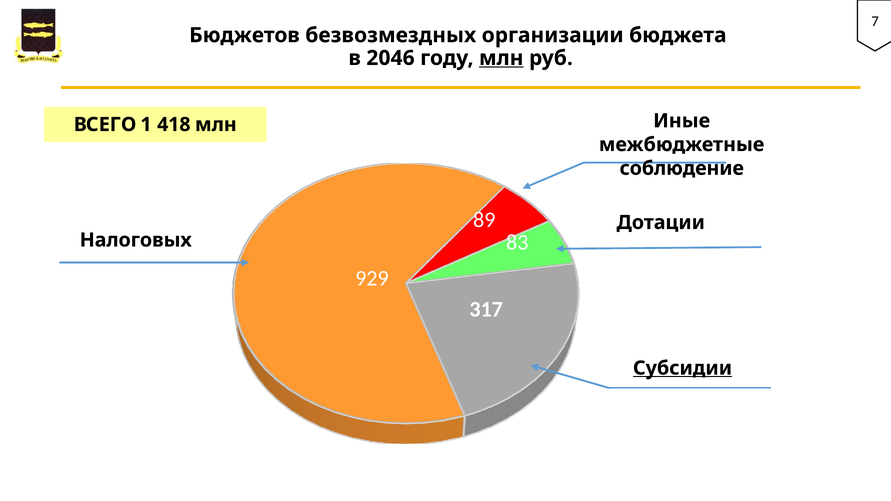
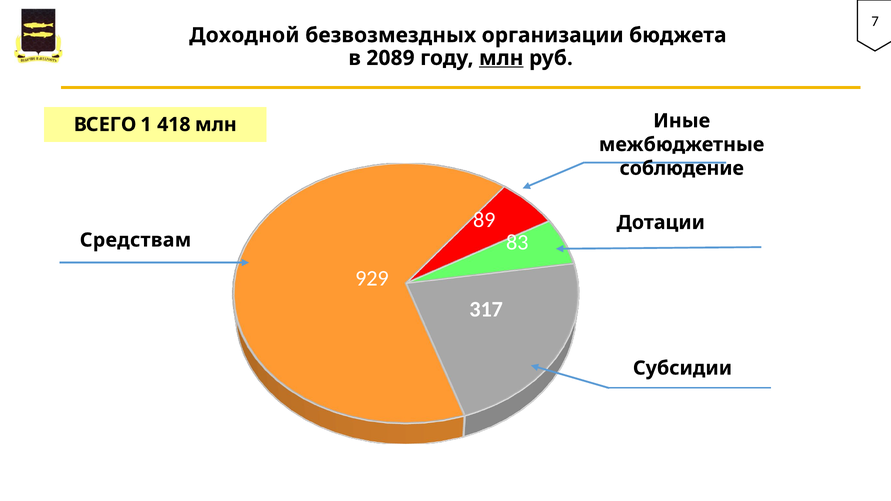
Бюджетов: Бюджетов -> Доходной
2046: 2046 -> 2089
Налоговых: Налоговых -> Средствам
Субсидии underline: present -> none
